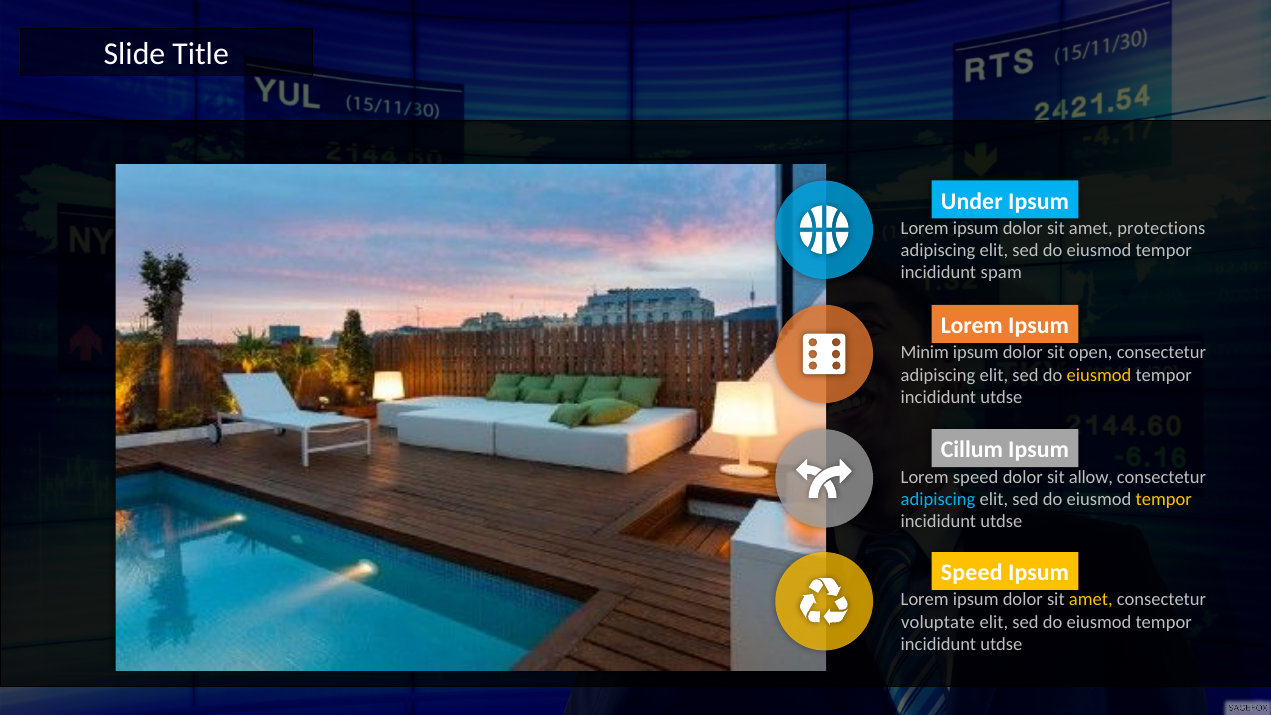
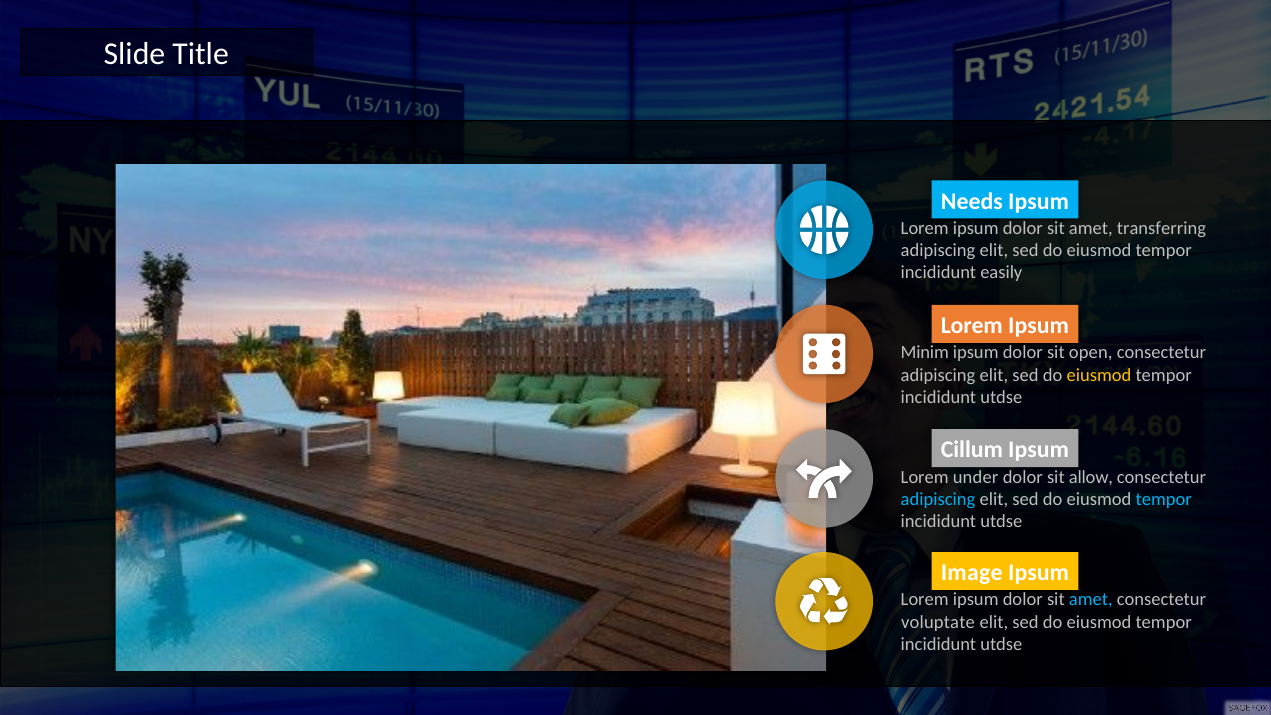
Under: Under -> Needs
protections: protections -> transferring
spam: spam -> easily
Lorem speed: speed -> under
tempor at (1164, 499) colour: yellow -> light blue
Speed at (972, 573): Speed -> Image
amet at (1091, 600) colour: yellow -> light blue
